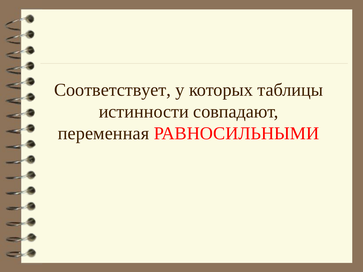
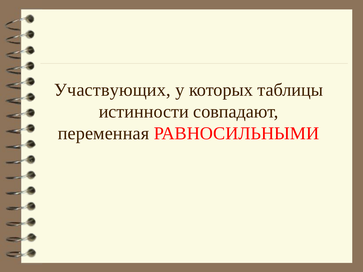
Соответствует: Соответствует -> Участвующих
